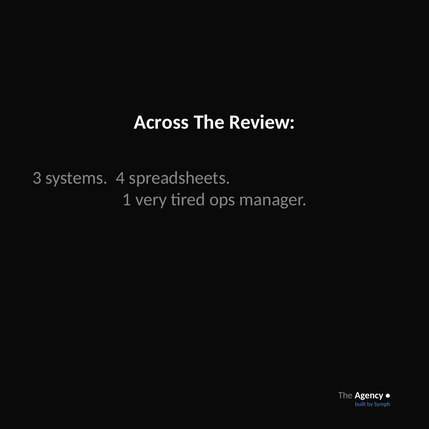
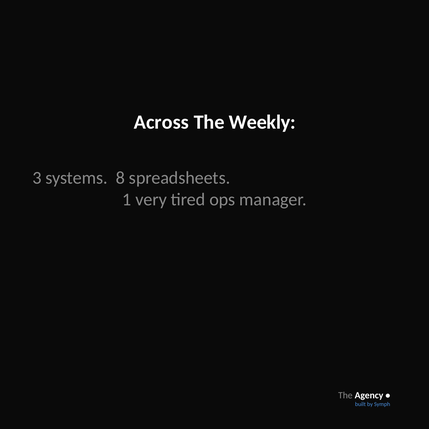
Review: Review -> Weekly
4: 4 -> 8
